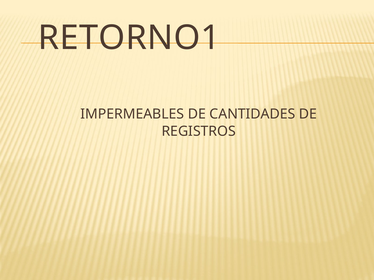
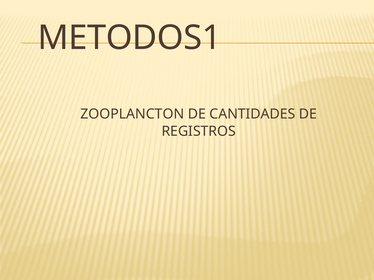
RETORNO1: RETORNO1 -> METODOS1
IMPERMEABLES: IMPERMEABLES -> ZOOPLANCTON
